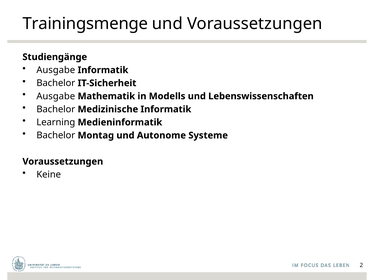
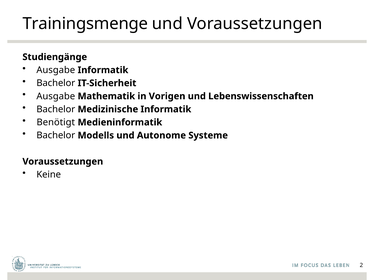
Modells: Modells -> Vorigen
Learning: Learning -> Benötigt
Montag: Montag -> Modells
